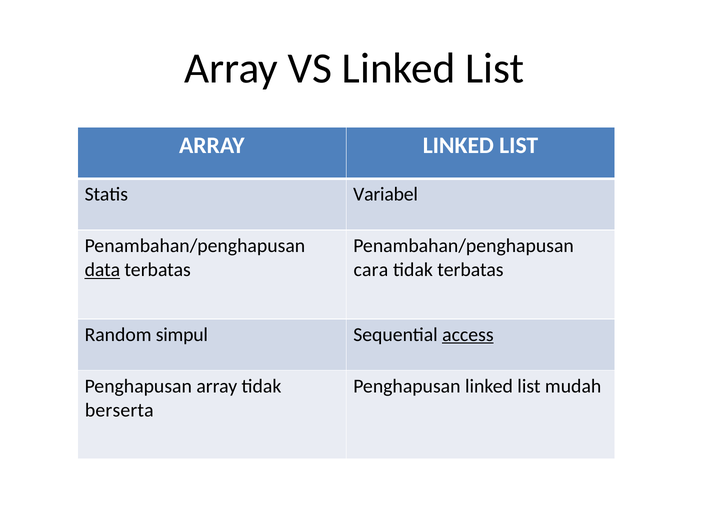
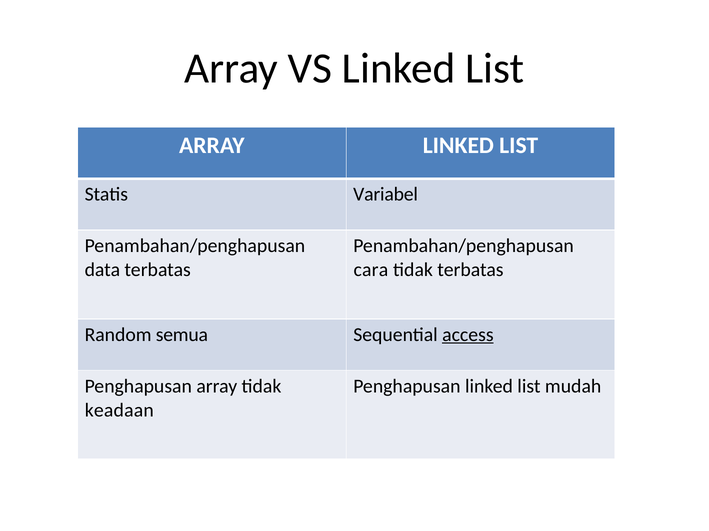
data underline: present -> none
simpul: simpul -> semua
berserta: berserta -> keadaan
